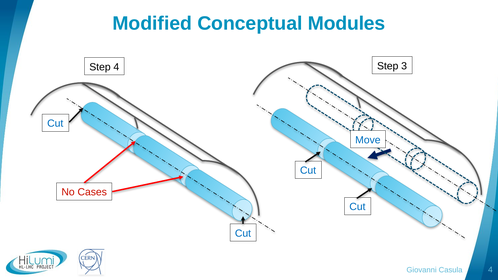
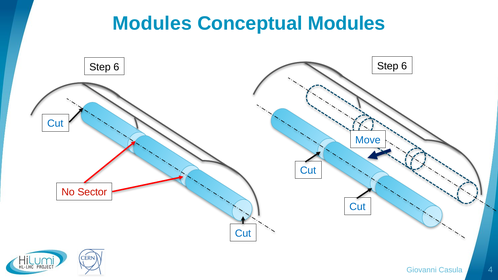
Modified at (152, 23): Modified -> Modules
4 at (116, 67): 4 -> 6
3 at (404, 66): 3 -> 6
Cases: Cases -> Sector
